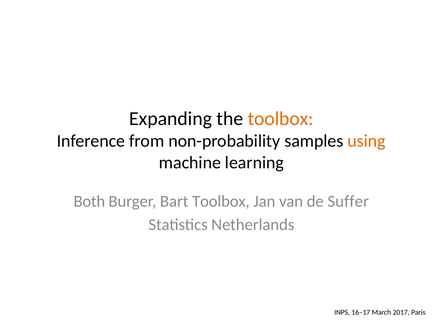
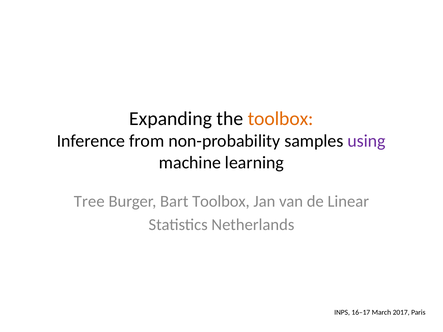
using colour: orange -> purple
Both: Both -> Tree
Suffer: Suffer -> Linear
